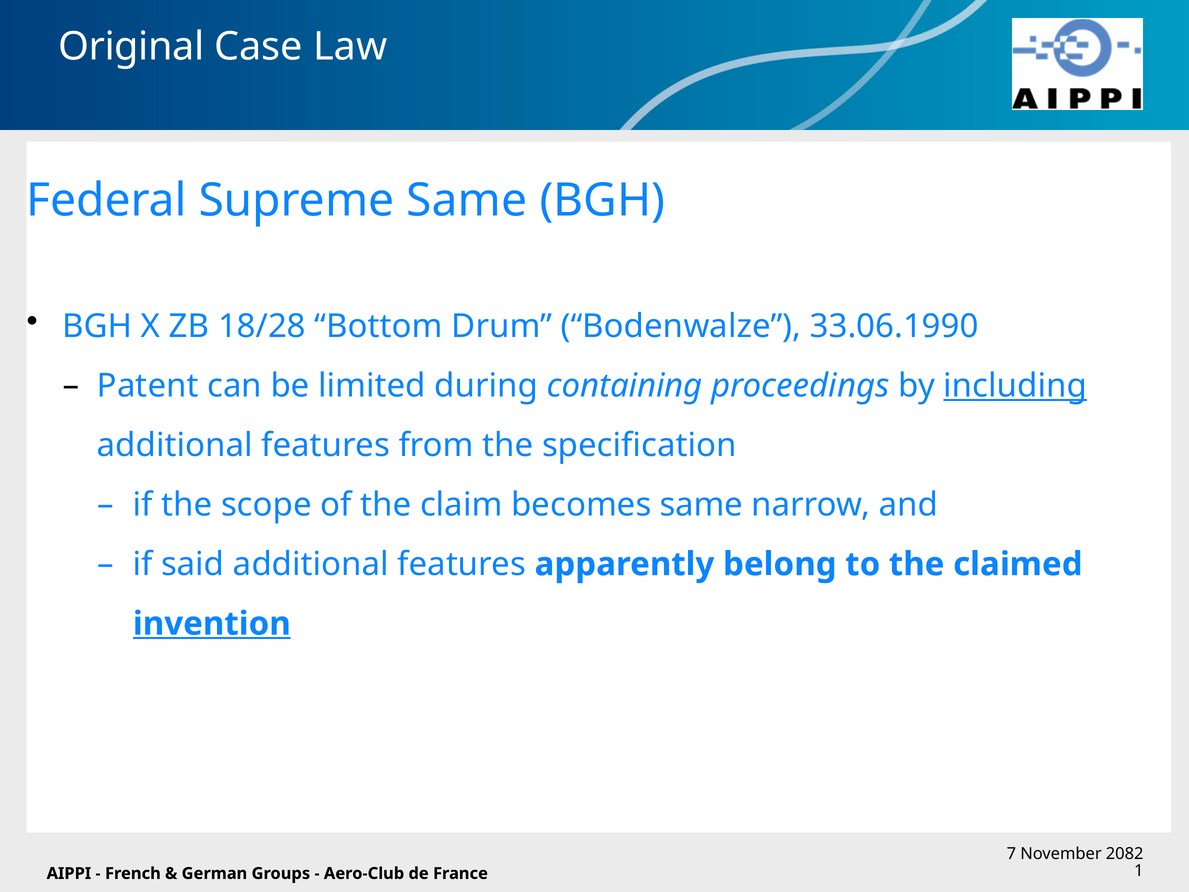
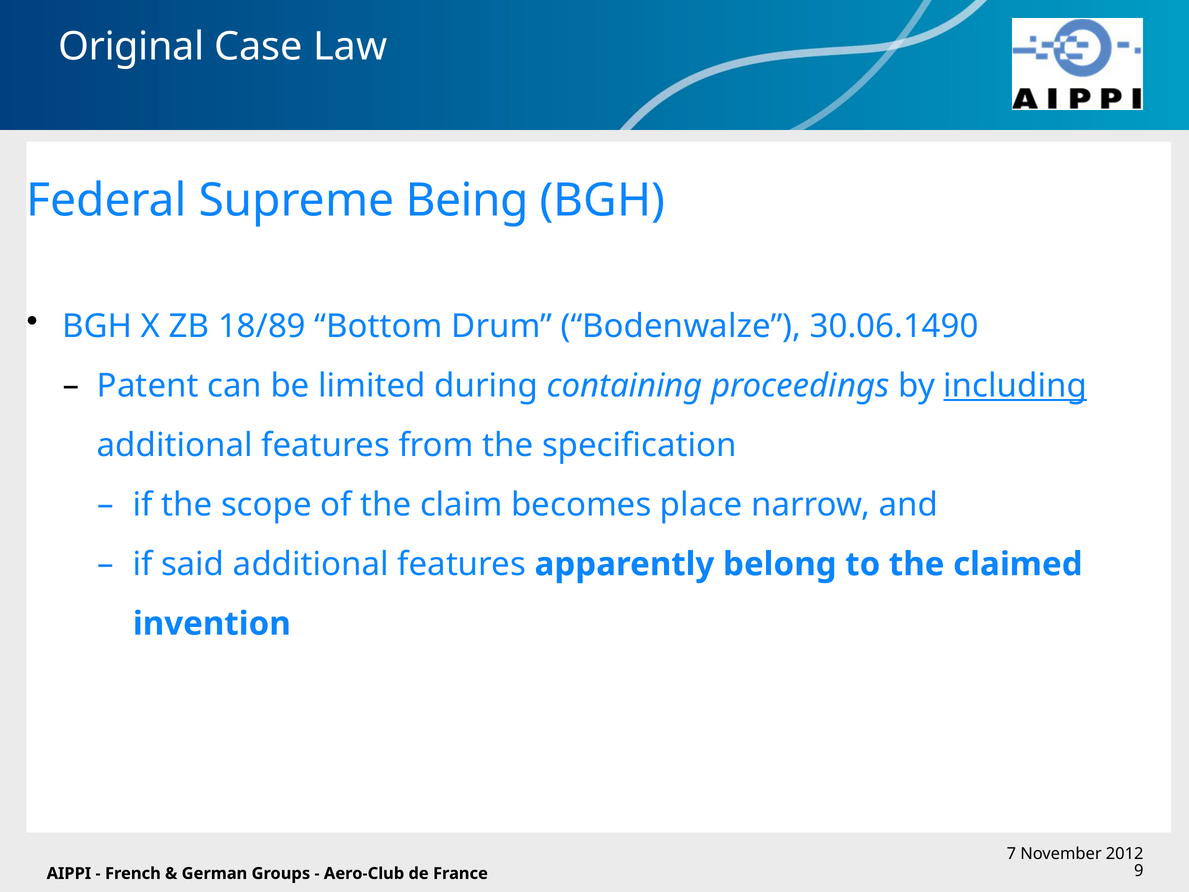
Supreme Same: Same -> Being
18/28: 18/28 -> 18/89
33.06.1990: 33.06.1990 -> 30.06.1490
becomes same: same -> place
invention underline: present -> none
2082: 2082 -> 2012
1: 1 -> 9
